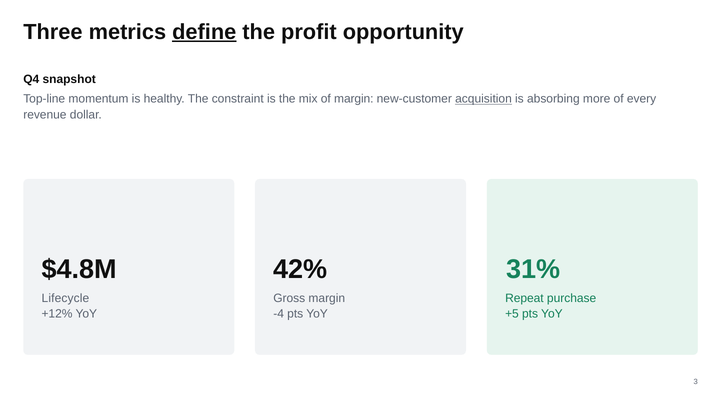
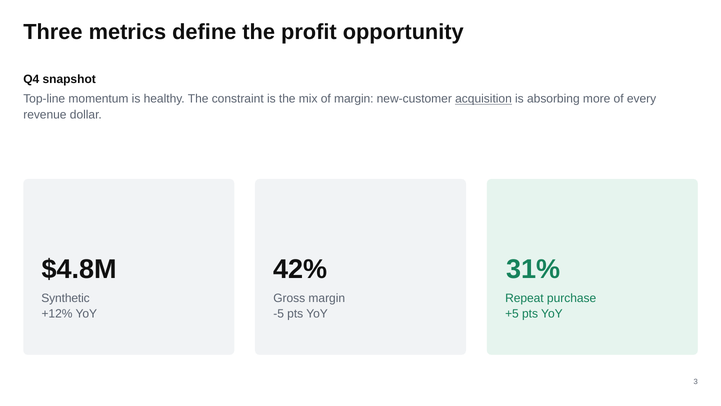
define underline: present -> none
Lifecycle: Lifecycle -> Synthetic
-4: -4 -> -5
